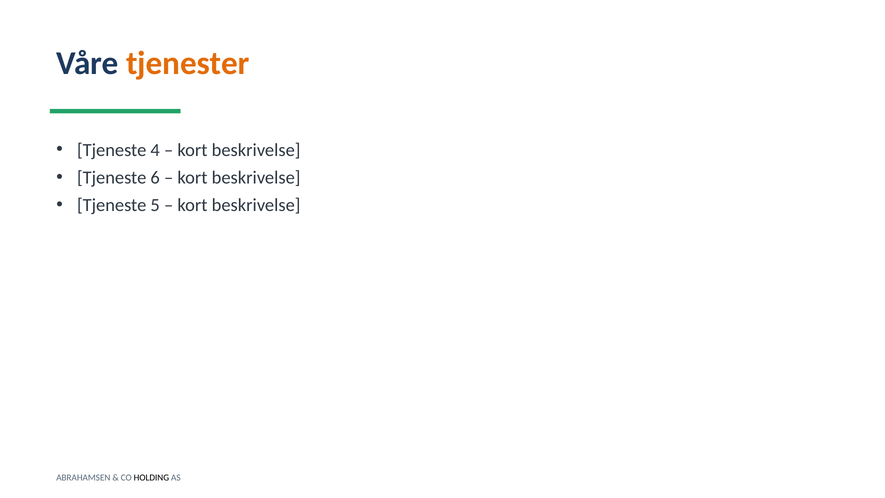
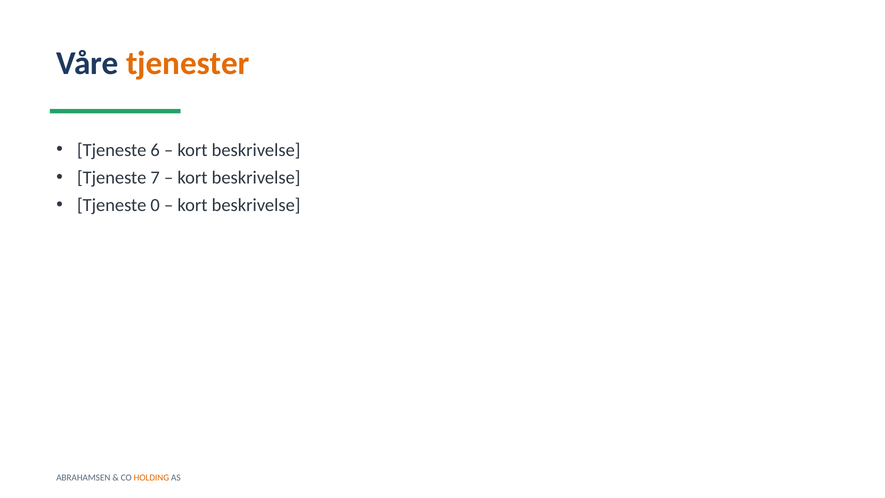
4: 4 -> 6
6: 6 -> 7
5: 5 -> 0
HOLDING colour: black -> orange
